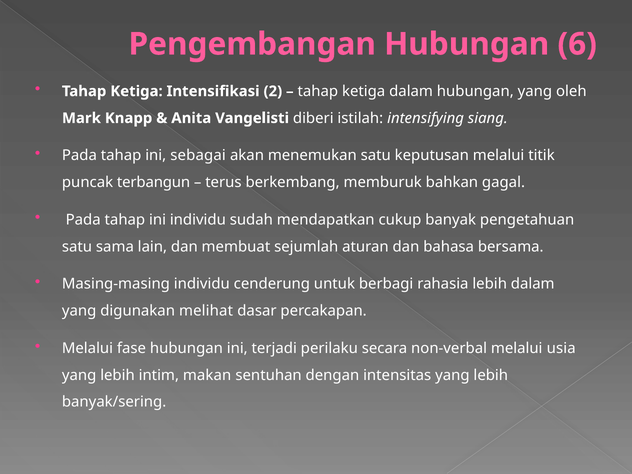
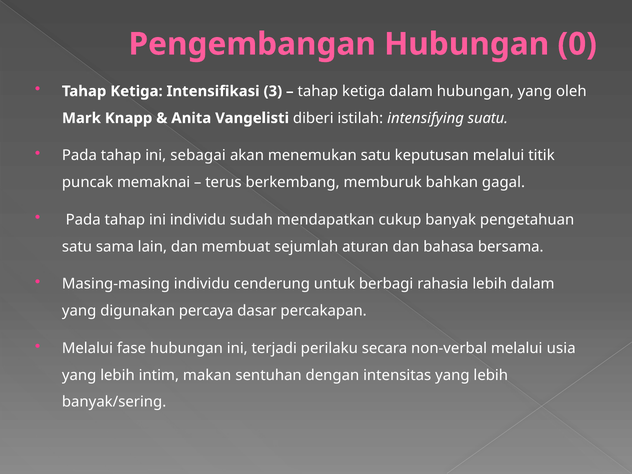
6: 6 -> 0
2: 2 -> 3
siang: siang -> suatu
terbangun: terbangun -> memaknai
melihat: melihat -> percaya
